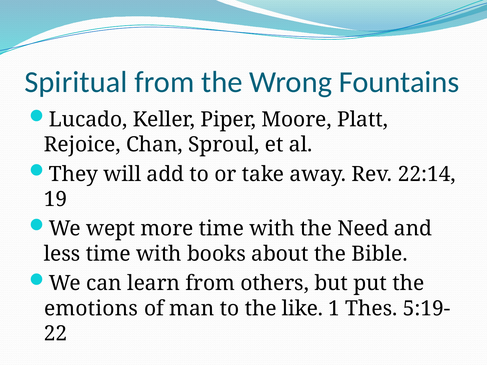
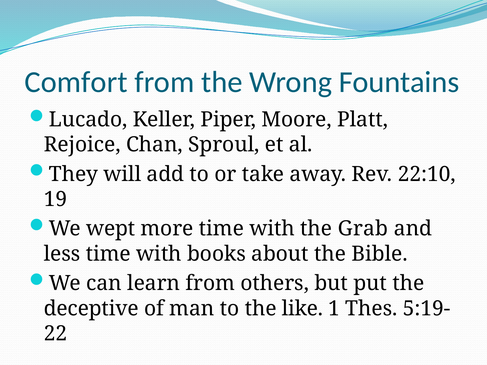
Spiritual: Spiritual -> Comfort
22:14: 22:14 -> 22:10
Need: Need -> Grab
emotions: emotions -> deceptive
